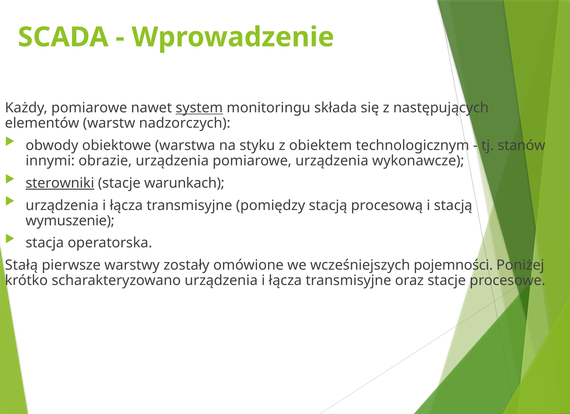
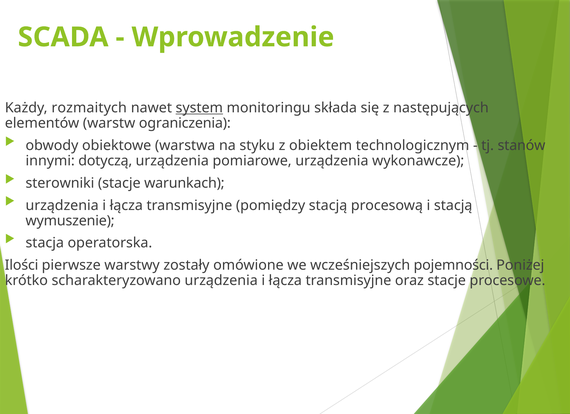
Każdy pomiarowe: pomiarowe -> rozmaitych
nadzorczych: nadzorczych -> ograniczenia
obrazie: obrazie -> dotyczą
sterowniki underline: present -> none
Stałą: Stałą -> Ilości
